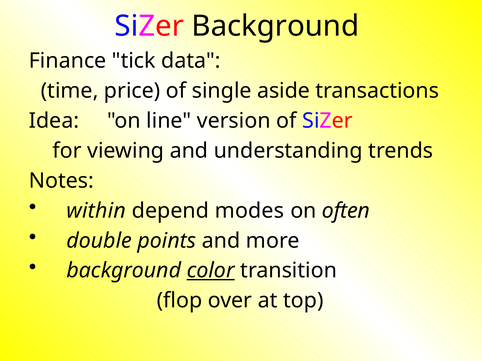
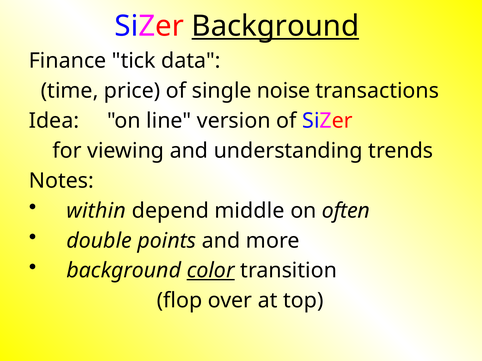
Background at (275, 26) underline: none -> present
aside: aside -> noise
modes: modes -> middle
